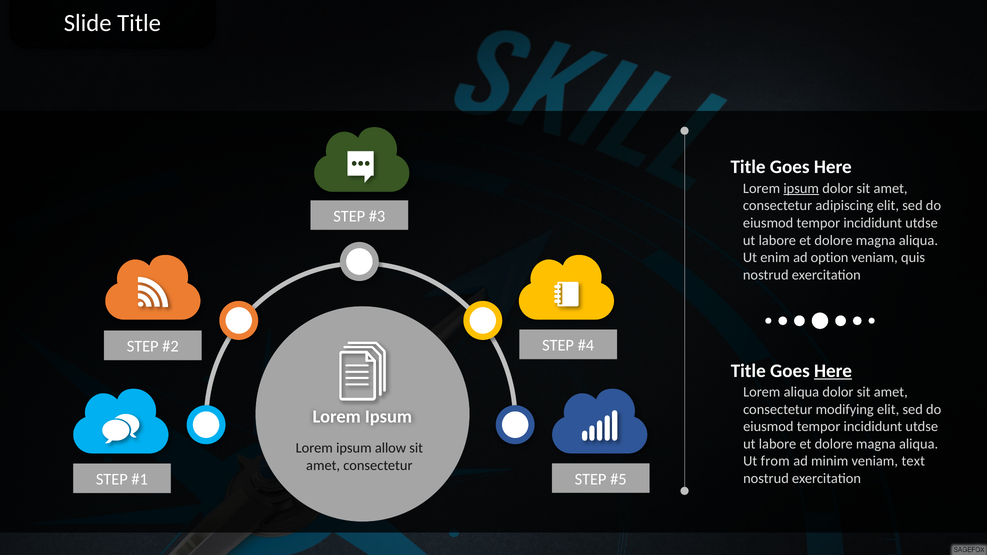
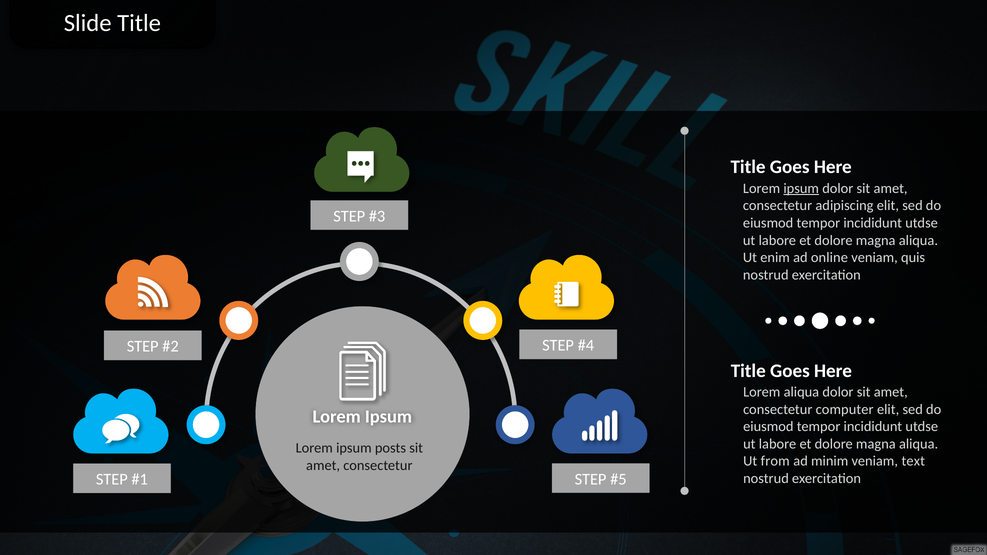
option: option -> online
Here at (833, 371) underline: present -> none
modifying: modifying -> computer
allow: allow -> posts
